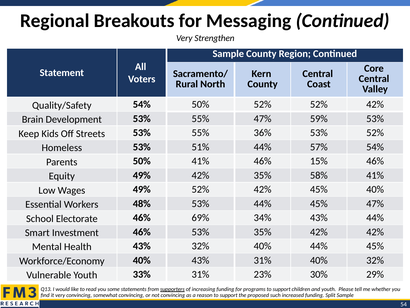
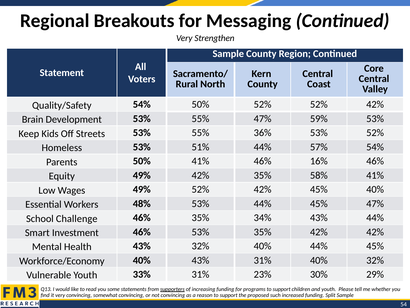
15%: 15% -> 16%
Electorate: Electorate -> Challenge
46% 69%: 69% -> 35%
